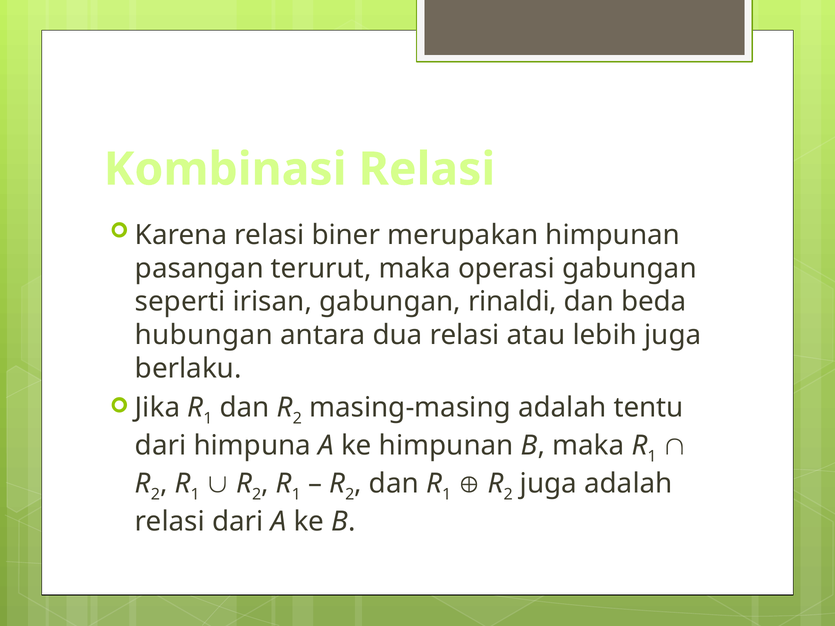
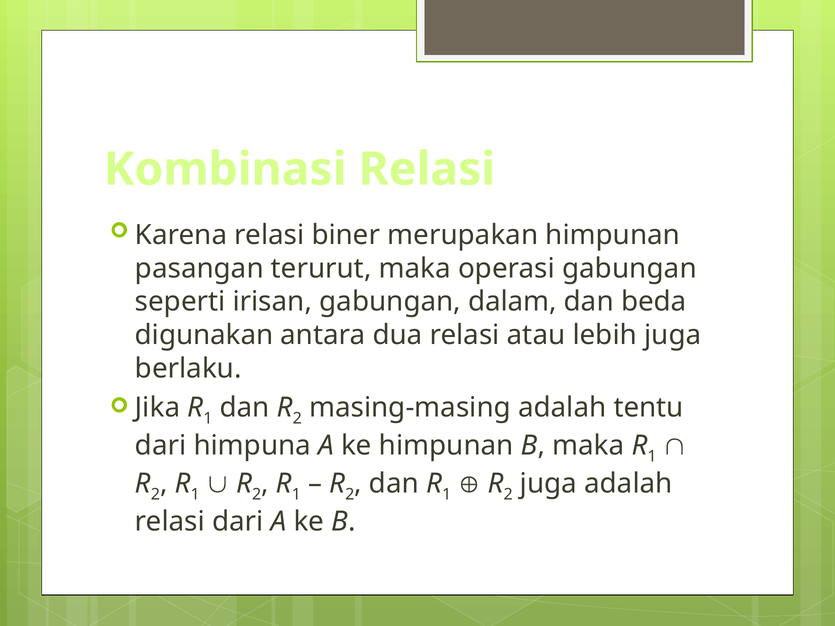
rinaldi: rinaldi -> dalam
hubungan: hubungan -> digunakan
